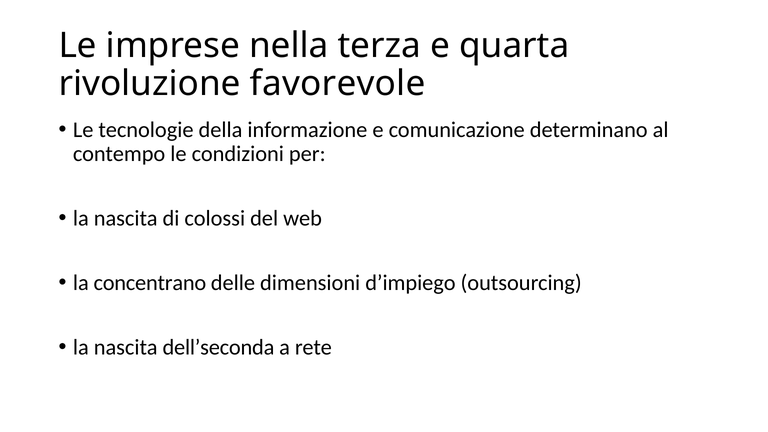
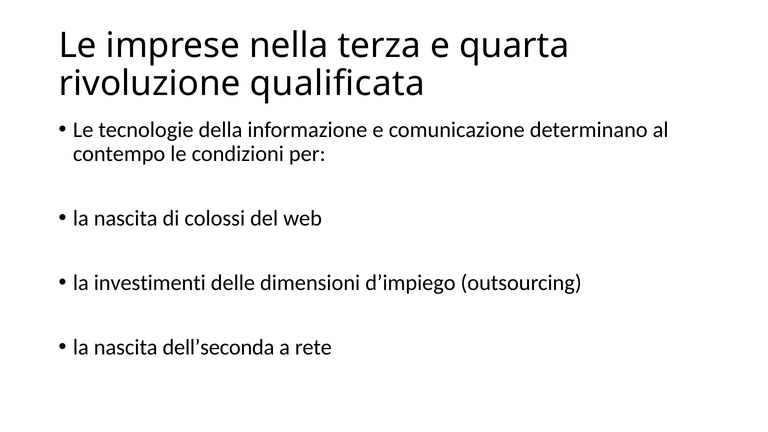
favorevole: favorevole -> qualificata
concentrano: concentrano -> investimenti
